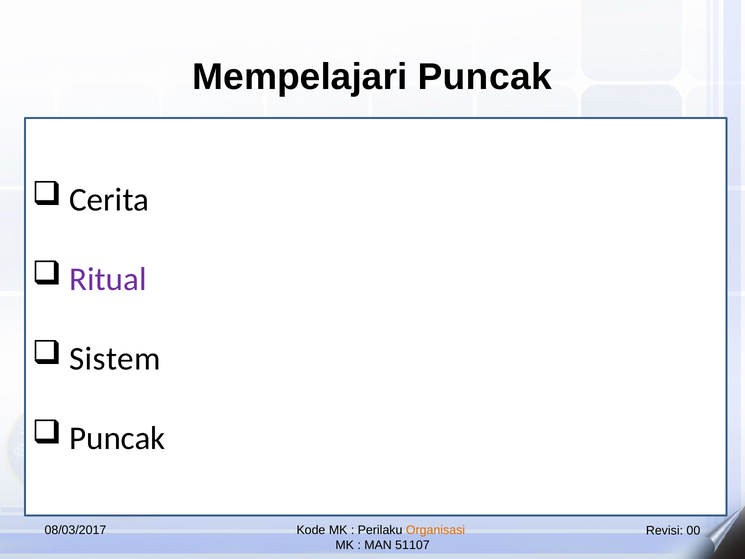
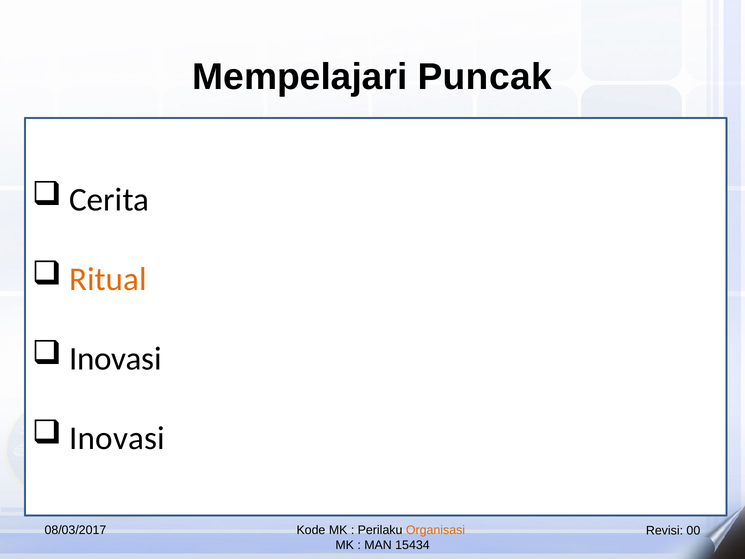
Ritual colour: purple -> orange
Sistem at (115, 359): Sistem -> Inovasi
Puncak at (117, 438): Puncak -> Inovasi
51107: 51107 -> 15434
